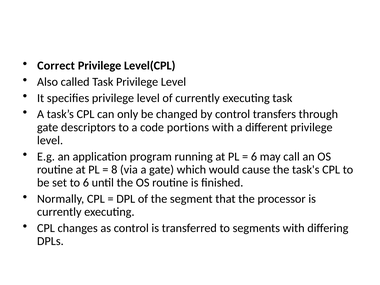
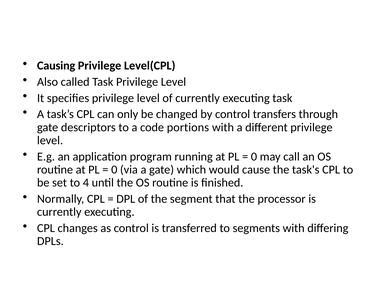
Correct: Correct -> Causing
6 at (254, 157): 6 -> 0
8 at (114, 170): 8 -> 0
to 6: 6 -> 4
